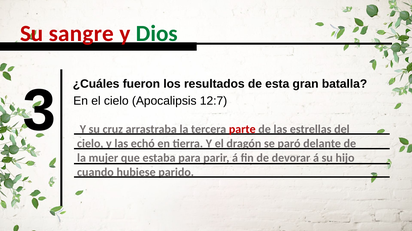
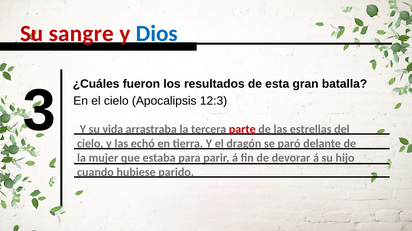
Dios colour: green -> blue
12:7: 12:7 -> 12:3
cruz: cruz -> vida
